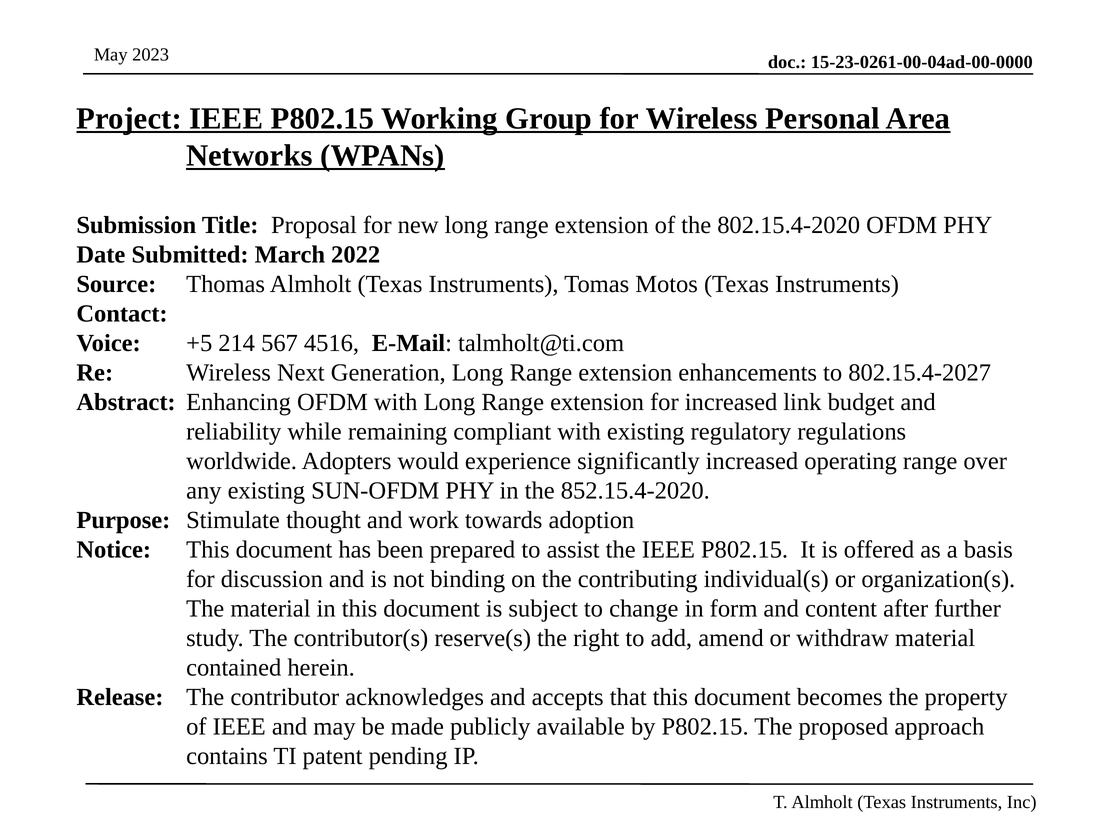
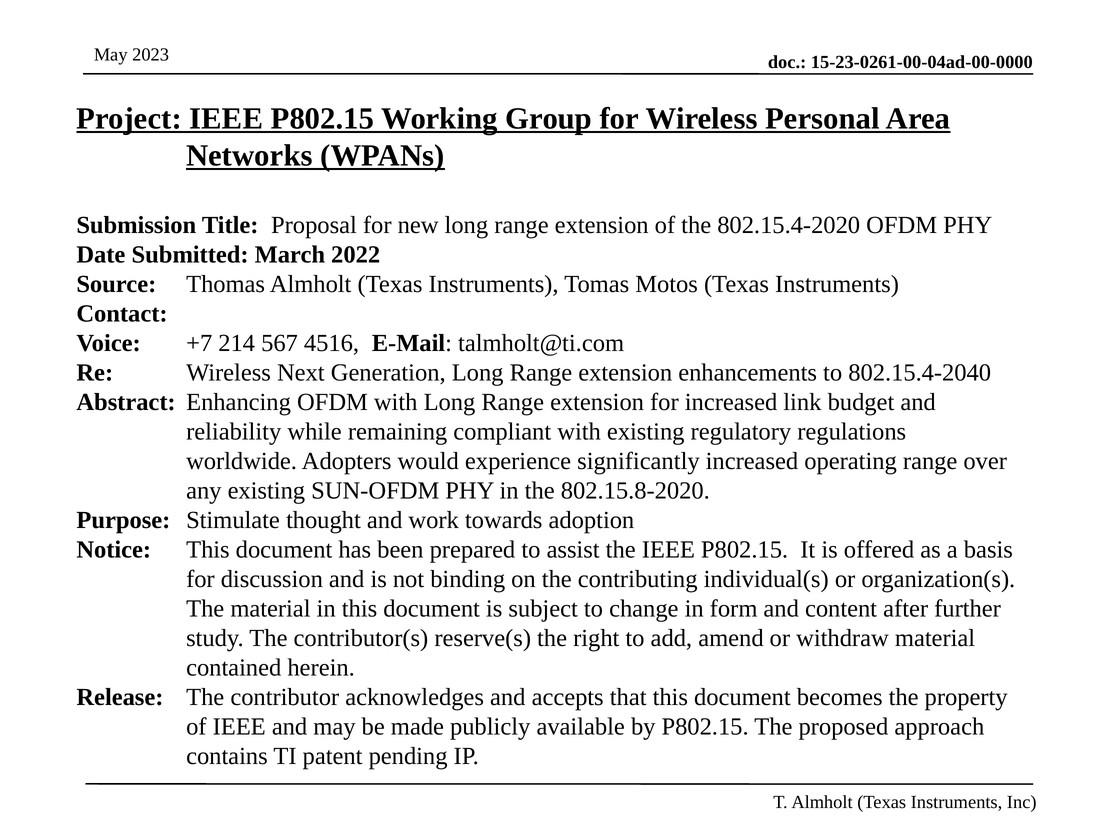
+5: +5 -> +7
802.15.4-2027: 802.15.4-2027 -> 802.15.4-2040
852.15.4-2020: 852.15.4-2020 -> 802.15.8-2020
